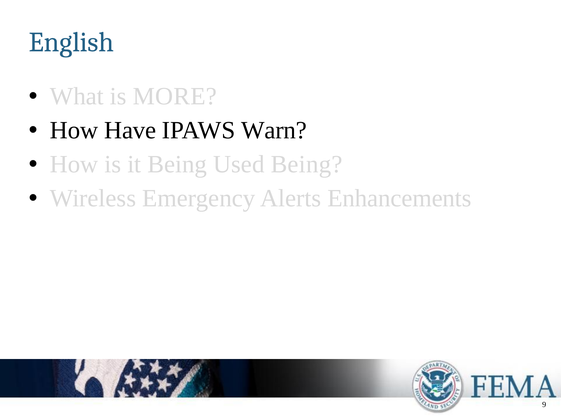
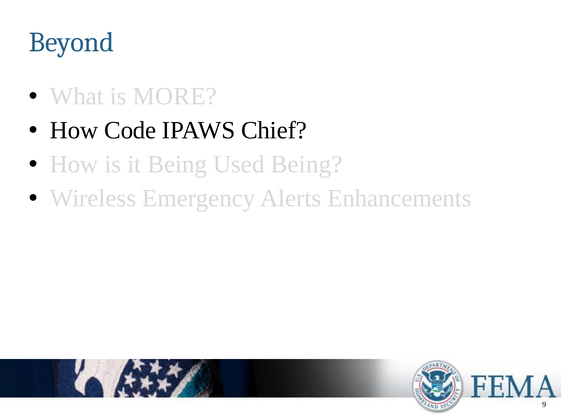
English: English -> Beyond
Have: Have -> Code
Warn: Warn -> Chief
